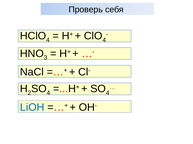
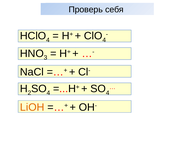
LiOH colour: blue -> orange
